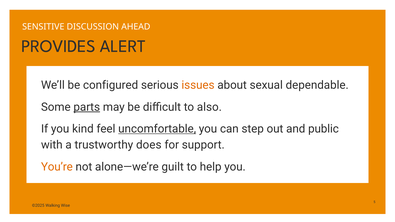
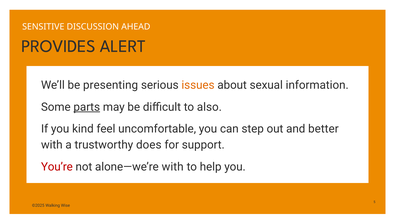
configured: configured -> presenting
dependable: dependable -> information
uncomfortable underline: present -> none
public: public -> better
You’re colour: orange -> red
alone—we’re guilt: guilt -> with
